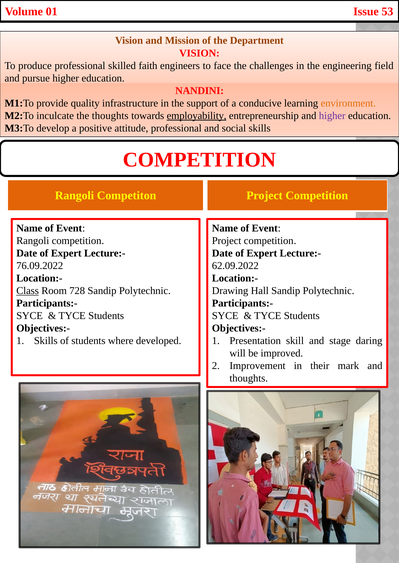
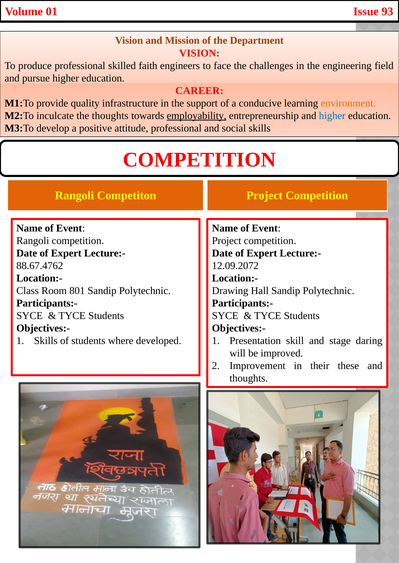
53: 53 -> 93
NANDINI: NANDINI -> CAREER
higher at (332, 116) colour: purple -> blue
62.09.2022: 62.09.2022 -> 12.09.2072
76.09.2022: 76.09.2022 -> 88.67.4762
Class underline: present -> none
728: 728 -> 801
mark: mark -> these
